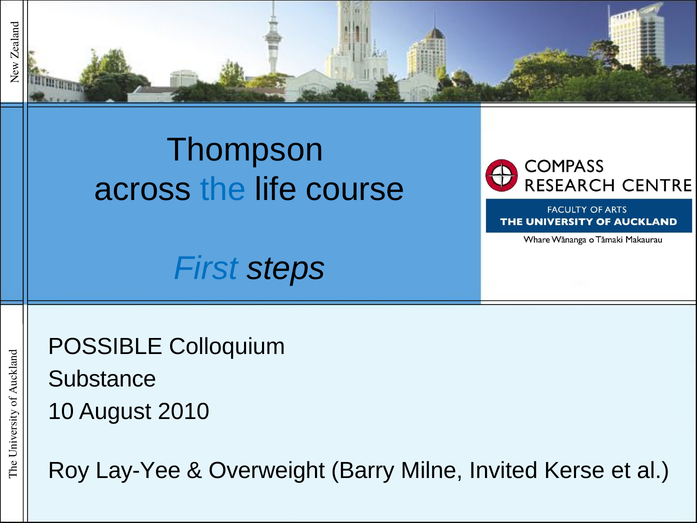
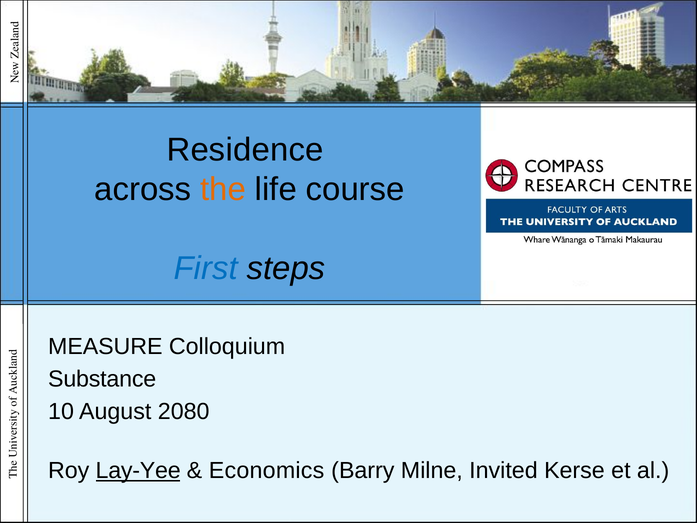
Thompson: Thompson -> Residence
the colour: blue -> orange
POSSIBLE: POSSIBLE -> MEASURE
2010: 2010 -> 2080
Lay-Yee underline: none -> present
Overweight: Overweight -> Economics
